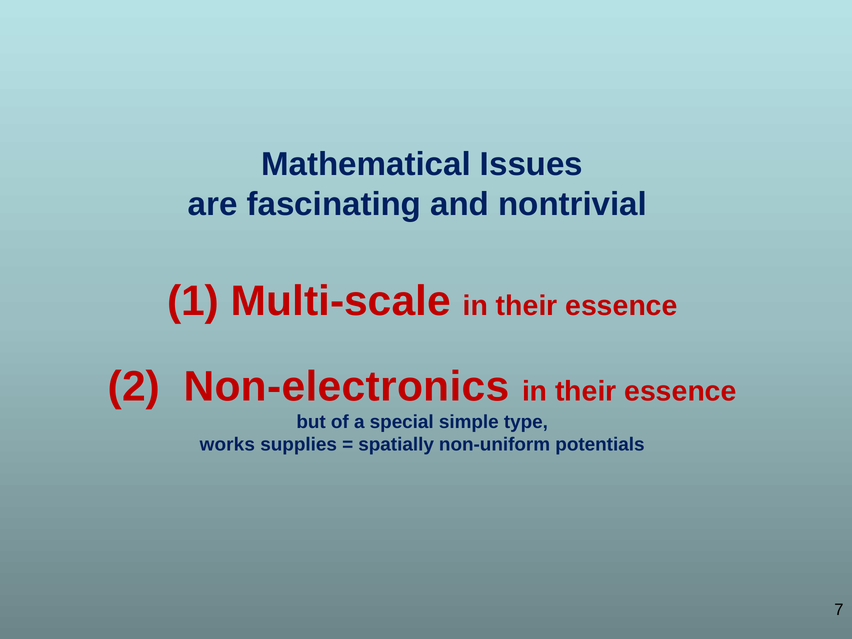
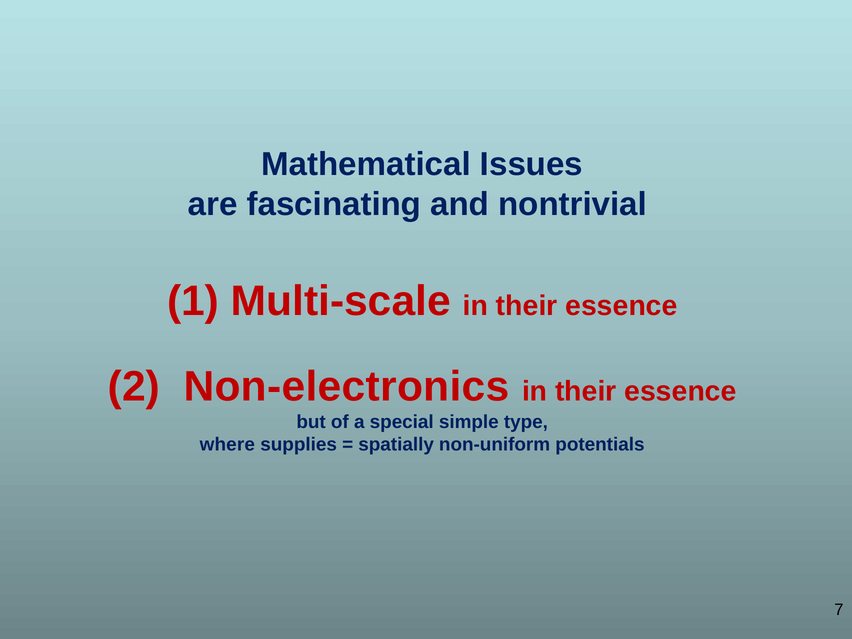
works: works -> where
